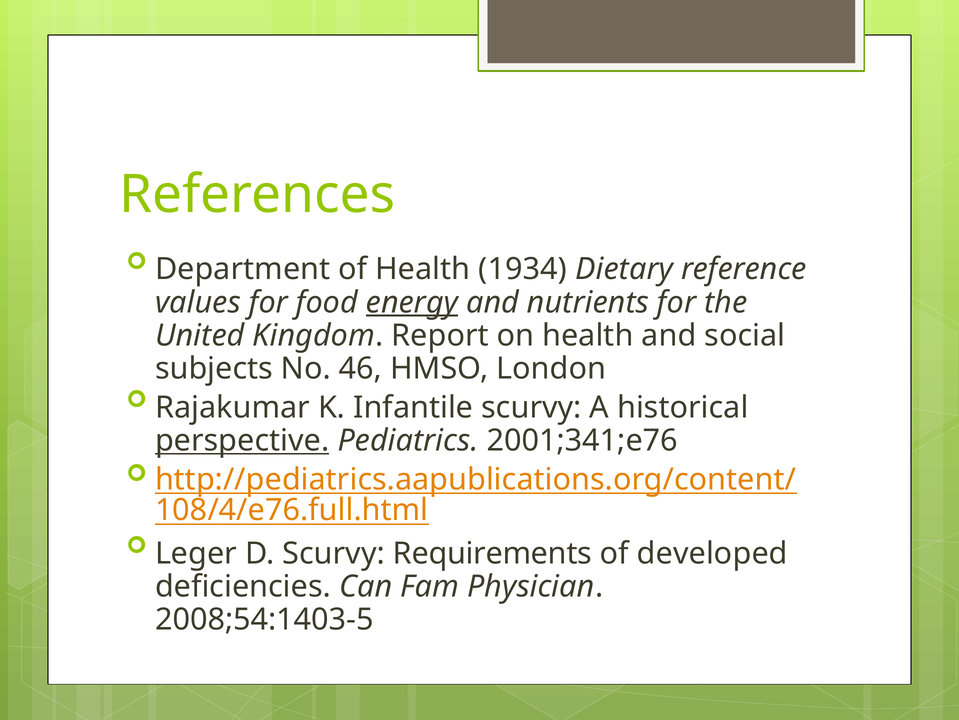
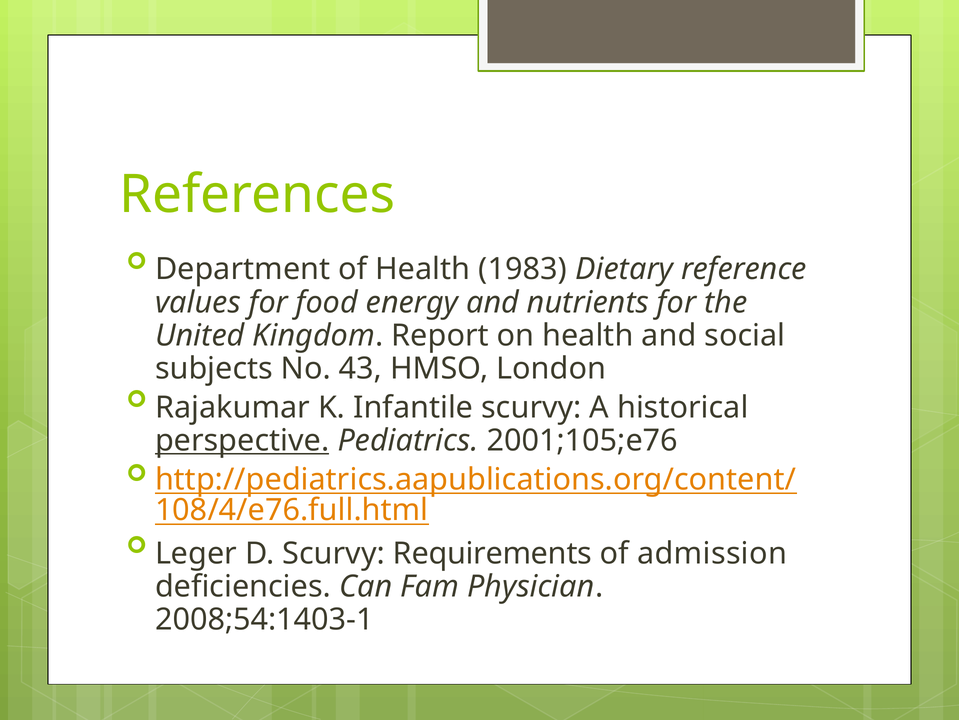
1934: 1934 -> 1983
energy underline: present -> none
46: 46 -> 43
2001;341;e76: 2001;341;e76 -> 2001;105;e76
developed: developed -> admission
2008;54:1403-5: 2008;54:1403-5 -> 2008;54:1403-1
